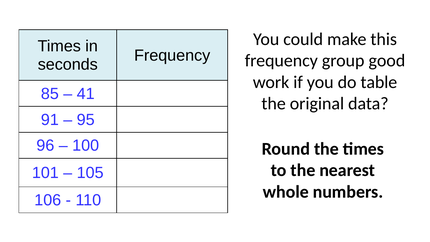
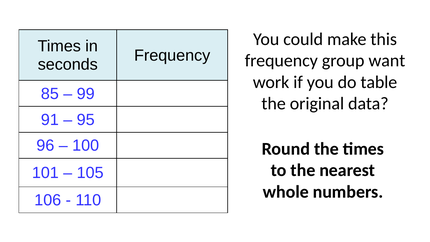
good: good -> want
41: 41 -> 99
